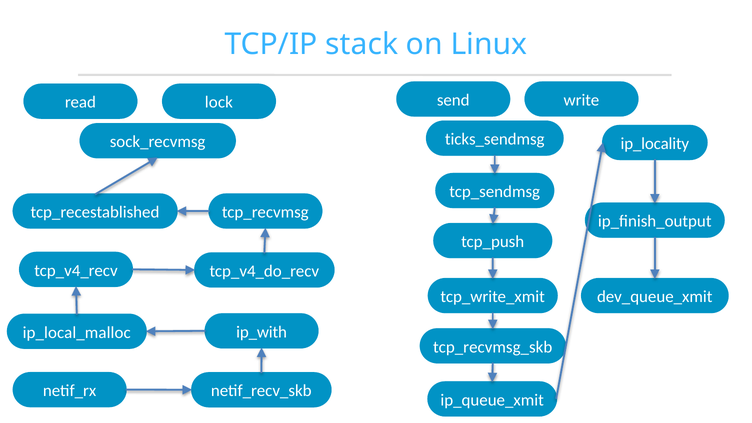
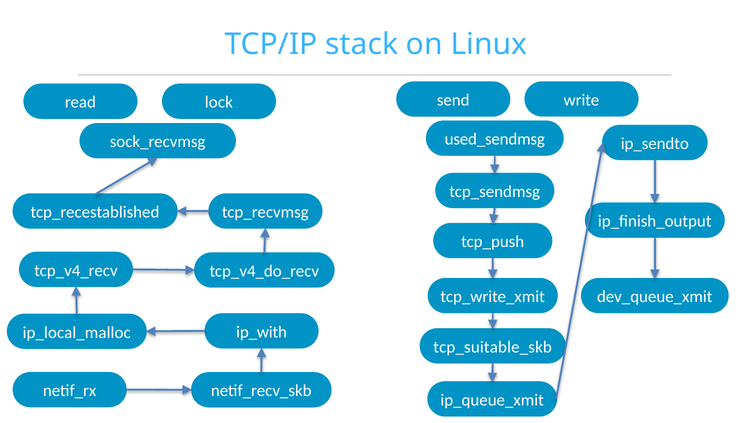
ticks_sendmsg: ticks_sendmsg -> used_sendmsg
ip_locality: ip_locality -> ip_sendto
tcp_recvmsg_skb: tcp_recvmsg_skb -> tcp_suitable_skb
